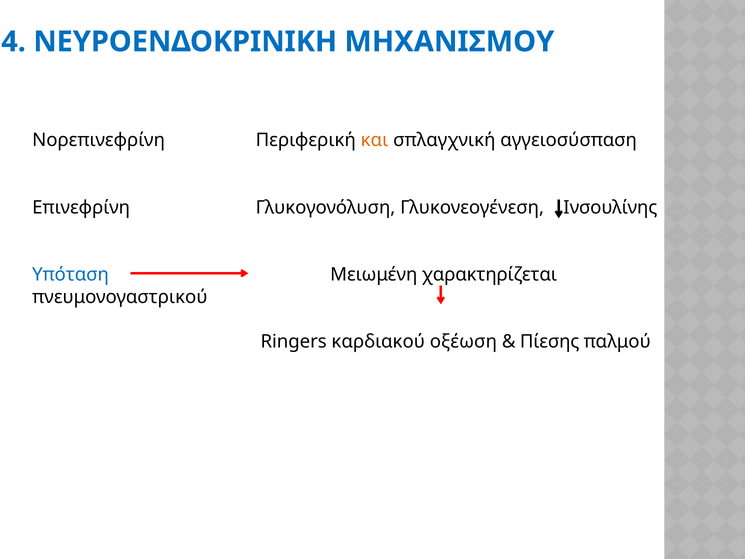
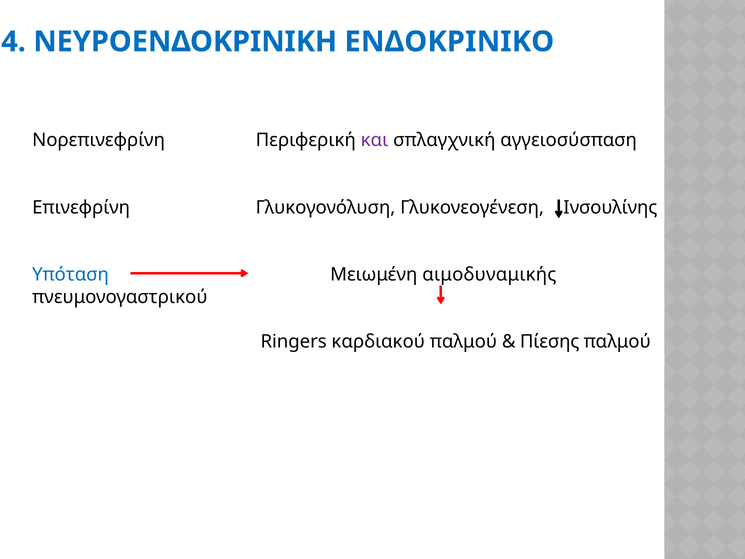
ΜΗΧΑΝΙΣΜΟΥ: ΜΗΧΑΝΙΣΜΟΥ -> ΕΝΔΟΚΡΙΝΙΚΟ
και colour: orange -> purple
χαρακτηρίζεται: χαρακτηρίζεται -> αιμοδυναμικής
καρδιακού οξέωση: οξέωση -> παλμού
